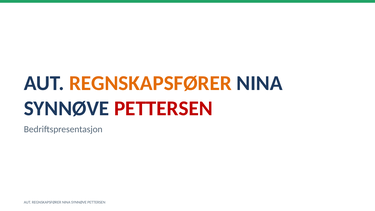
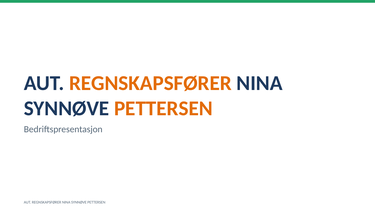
PETTERSEN at (163, 108) colour: red -> orange
